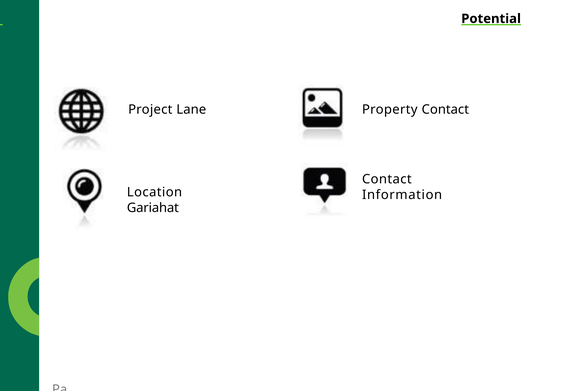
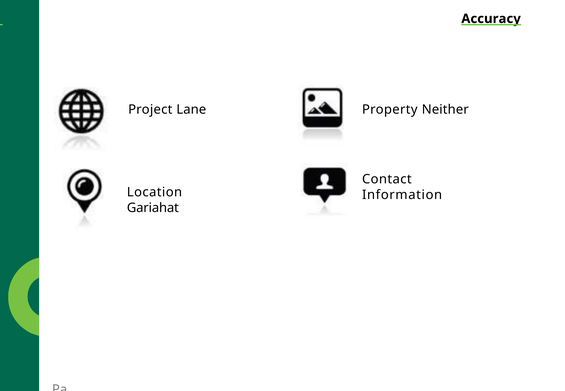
Potential: Potential -> Accuracy
Property Contact: Contact -> Neither
